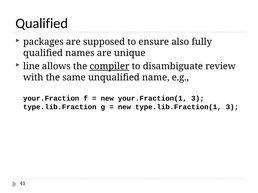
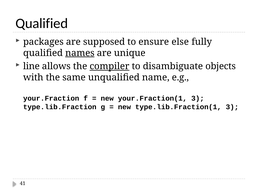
also: also -> else
names underline: none -> present
review: review -> objects
